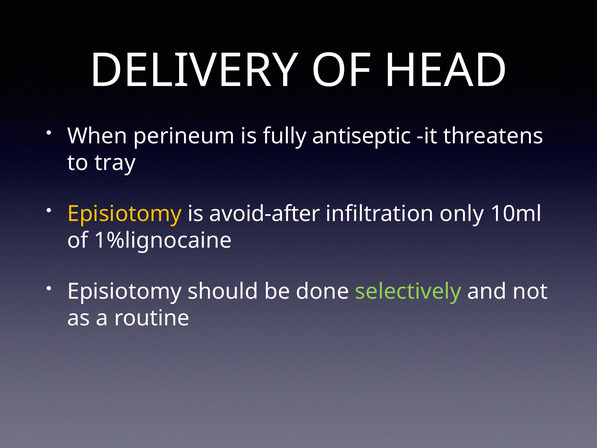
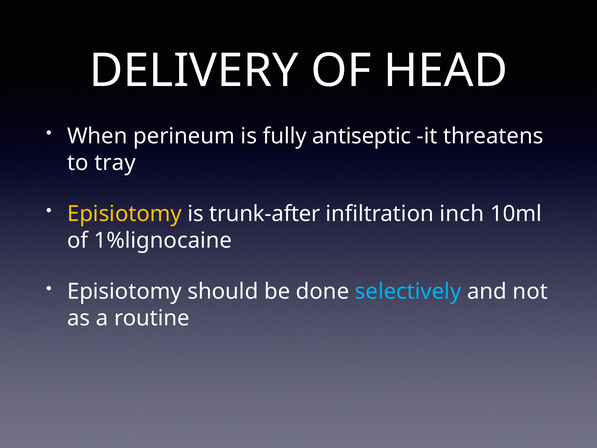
avoid-after: avoid-after -> trunk-after
only: only -> inch
selectively colour: light green -> light blue
